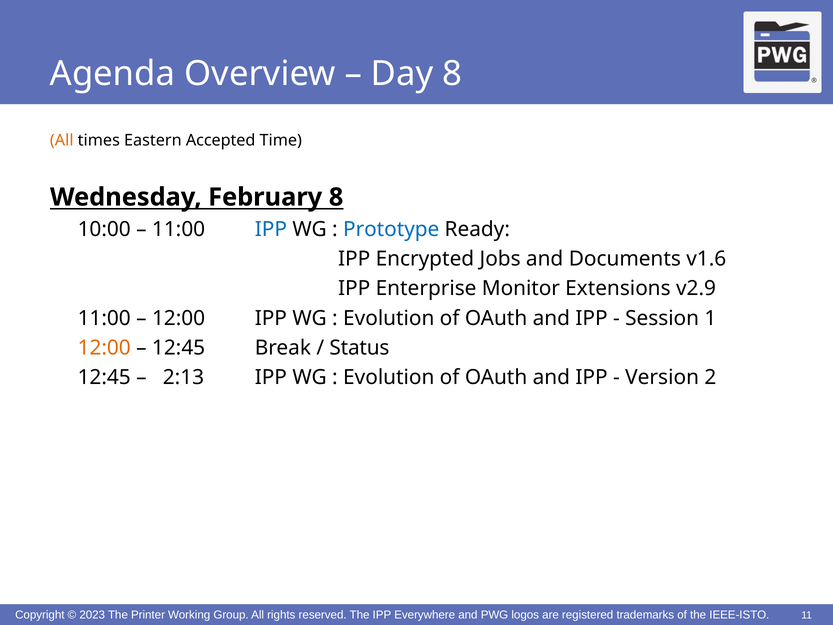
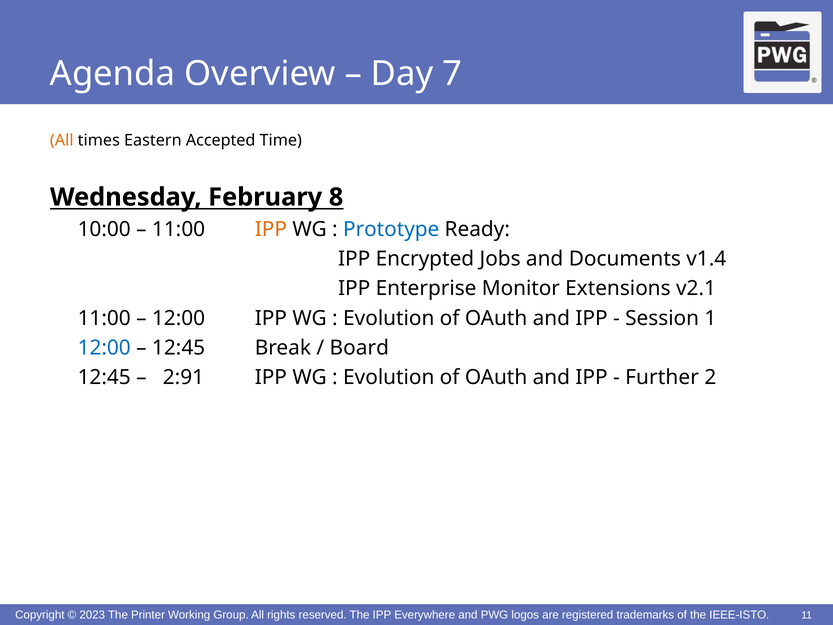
Day 8: 8 -> 7
IPP at (271, 229) colour: blue -> orange
v1.6: v1.6 -> v1.4
v2.9: v2.9 -> v2.1
12:00 at (104, 348) colour: orange -> blue
Status: Status -> Board
2:13: 2:13 -> 2:91
Version: Version -> Further
